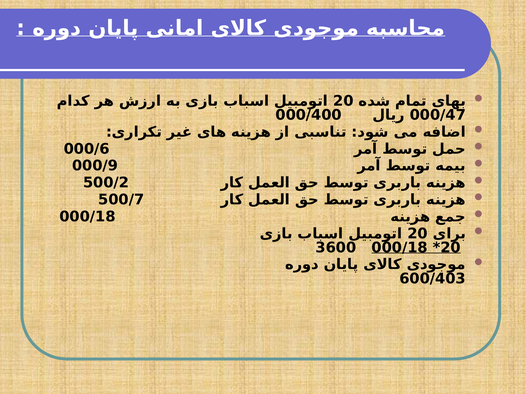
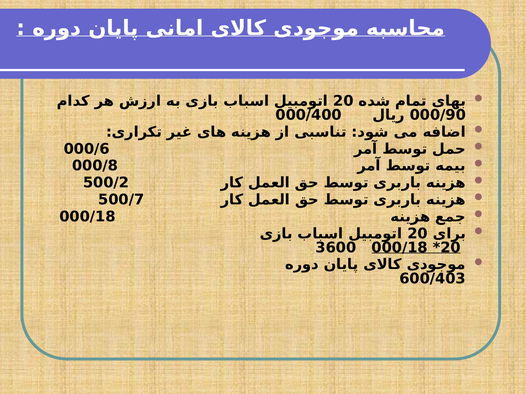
000/47: 000/47 -> 000/90
000/9: 000/9 -> 000/8
